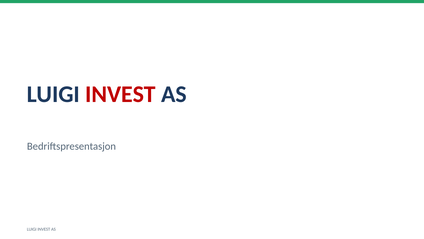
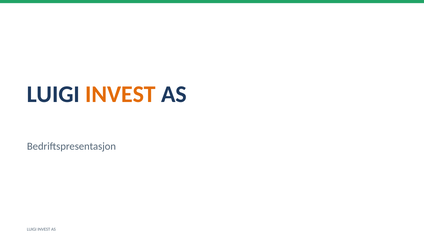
INVEST at (121, 94) colour: red -> orange
